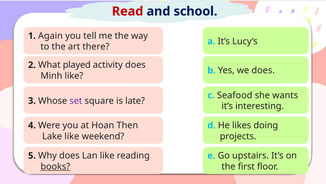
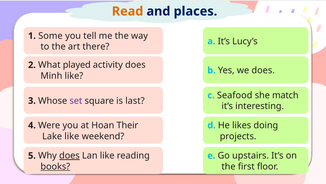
Read colour: red -> orange
school: school -> places
Again: Again -> Some
wants: wants -> match
late: late -> last
Then: Then -> Their
does at (69, 155) underline: none -> present
